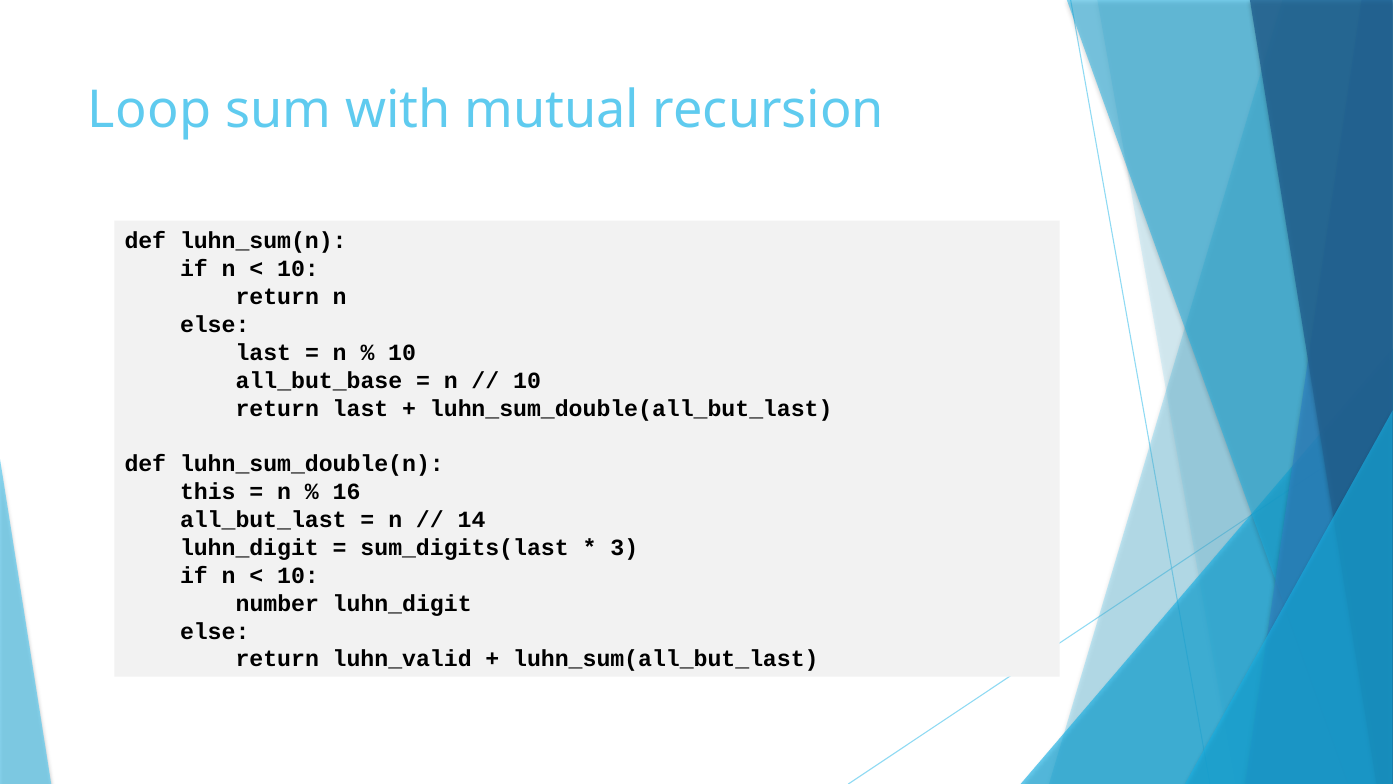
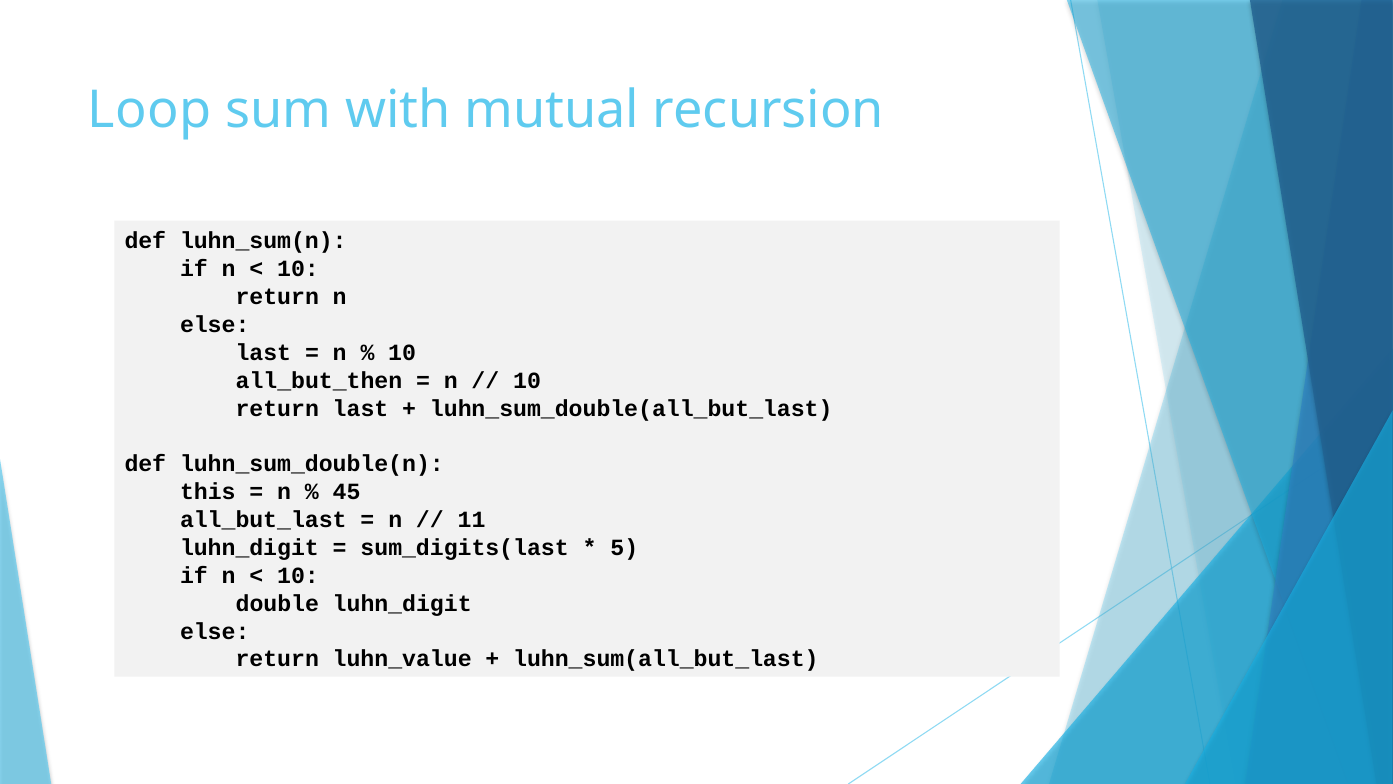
all_but_base: all_but_base -> all_but_then
16: 16 -> 45
14: 14 -> 11
3: 3 -> 5
number: number -> double
luhn_valid: luhn_valid -> luhn_value
